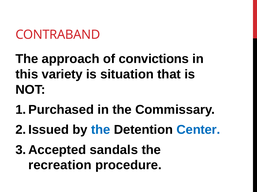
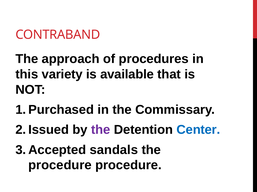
convictions: convictions -> procedures
situation: situation -> available
the at (101, 130) colour: blue -> purple
recreation at (60, 166): recreation -> procedure
